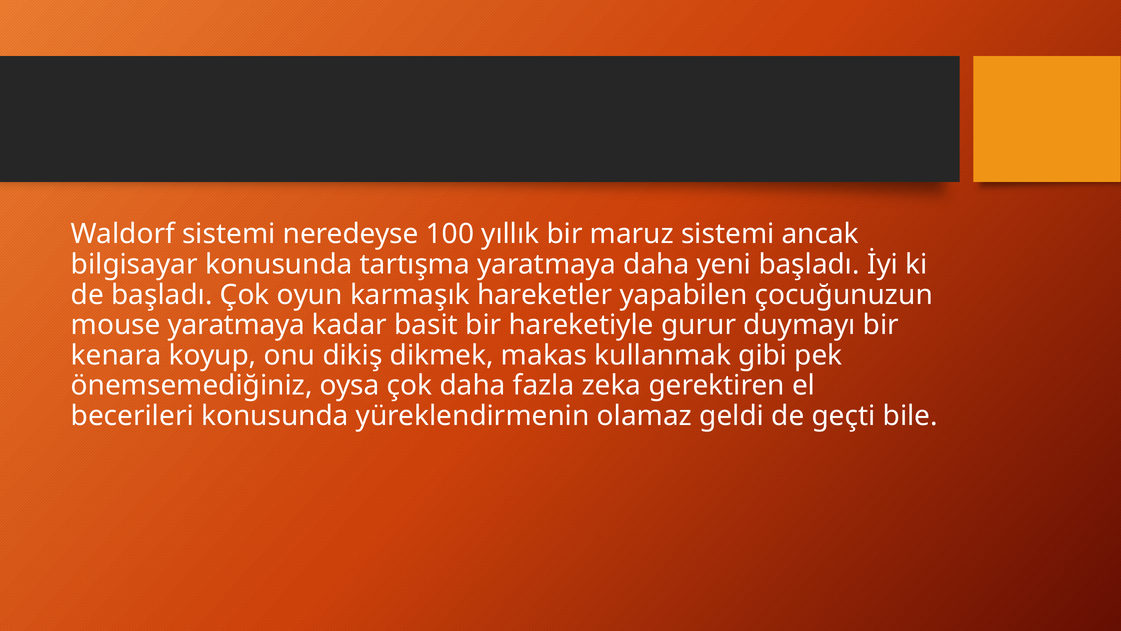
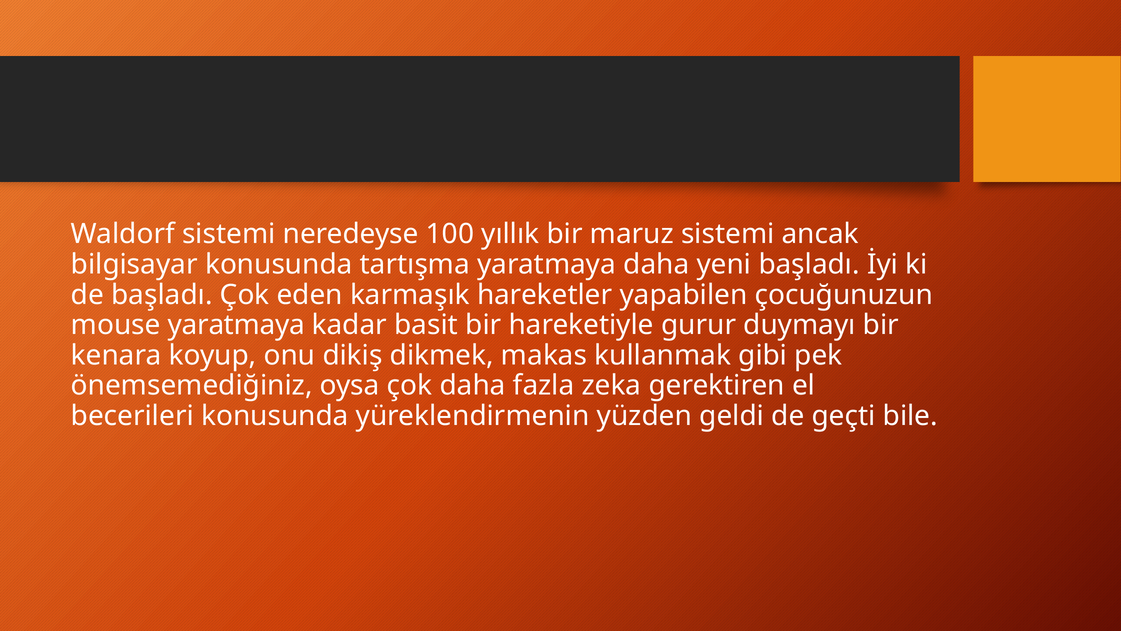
oyun: oyun -> eden
olamaz: olamaz -> yüzden
